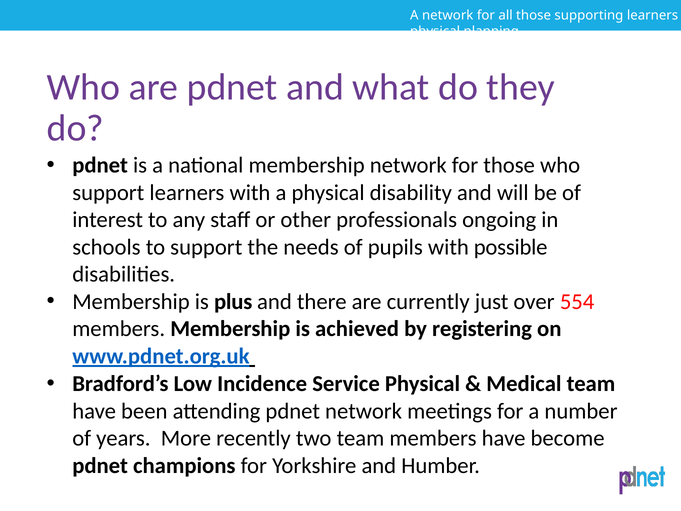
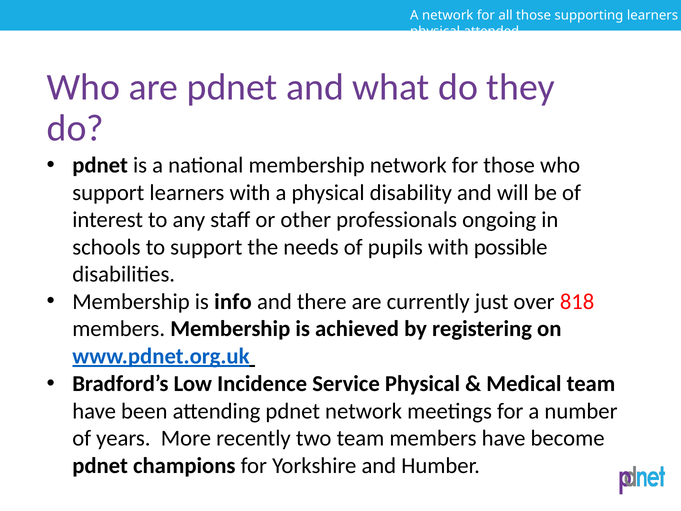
planning: planning -> attended
plus: plus -> info
554: 554 -> 818
